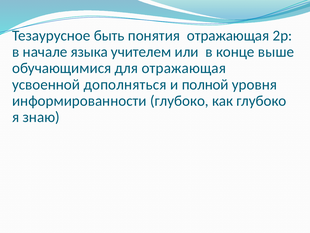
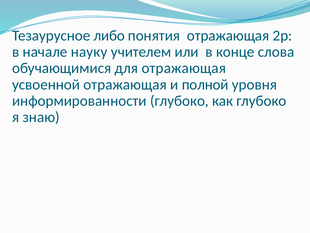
быть: быть -> либо
языка: языка -> науку
выше: выше -> слова
усвоенной дополняться: дополняться -> отражающая
